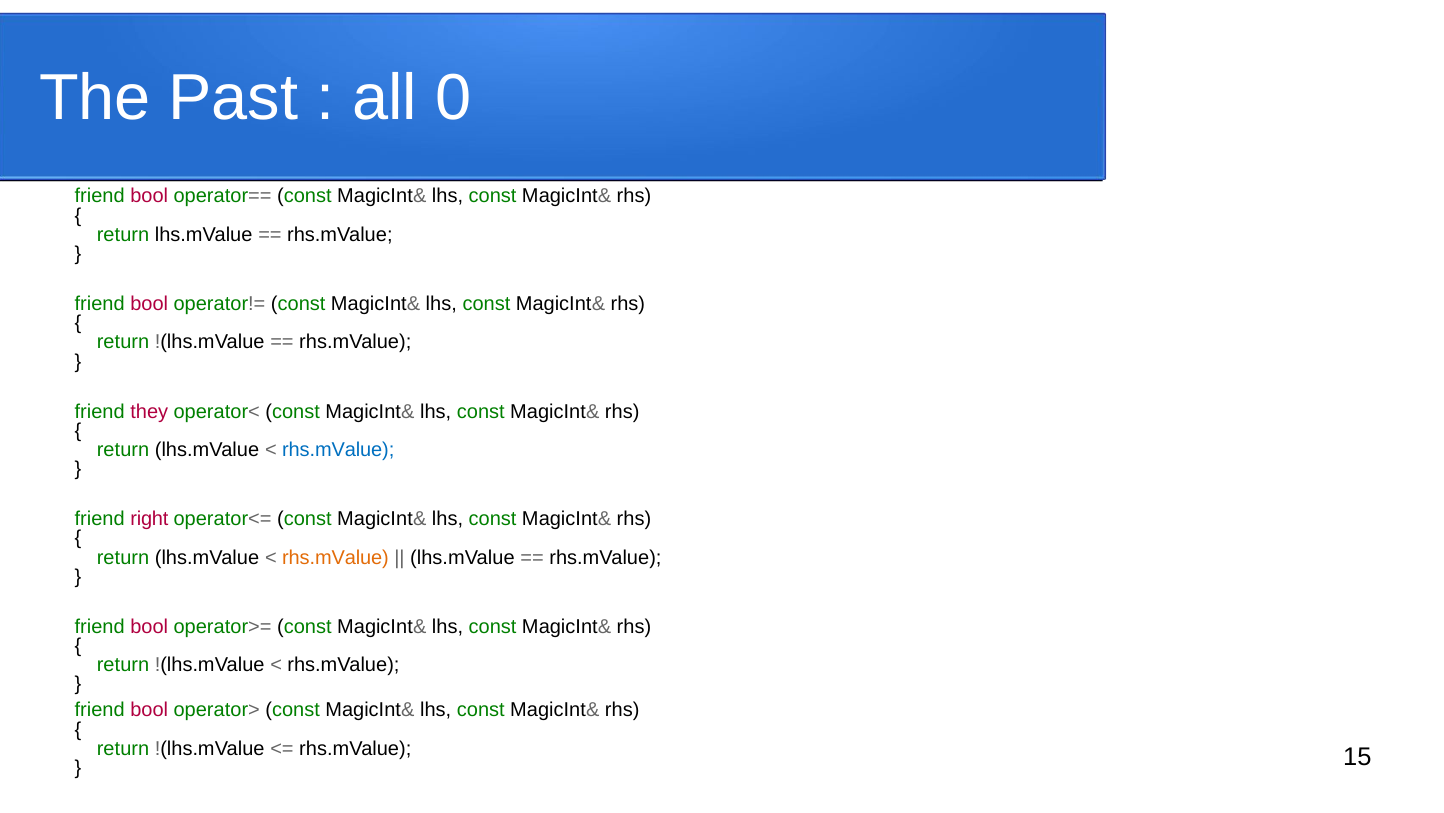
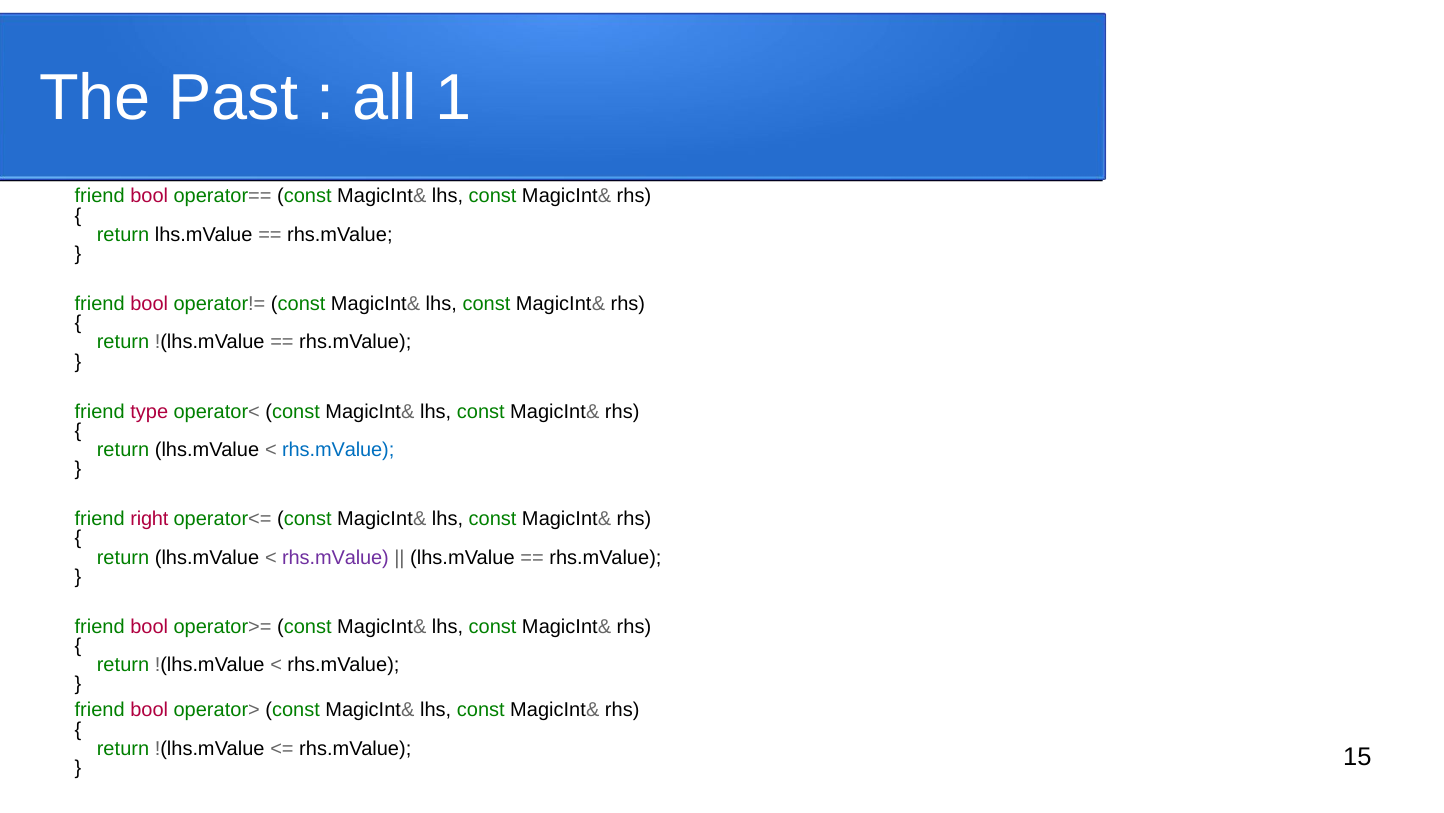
0: 0 -> 1
they: they -> type
rhs.mValue at (335, 557) colour: orange -> purple
